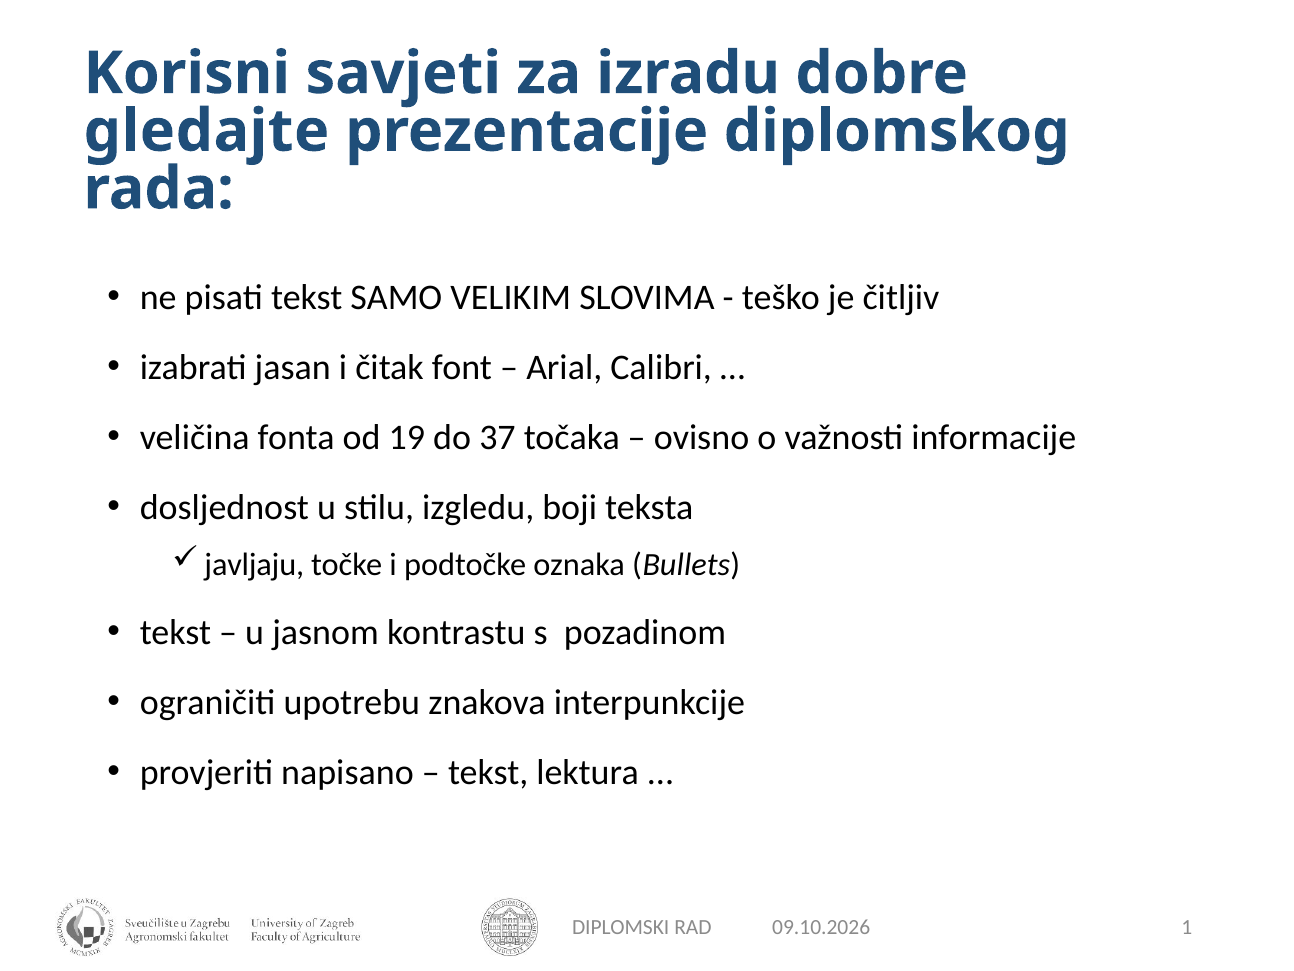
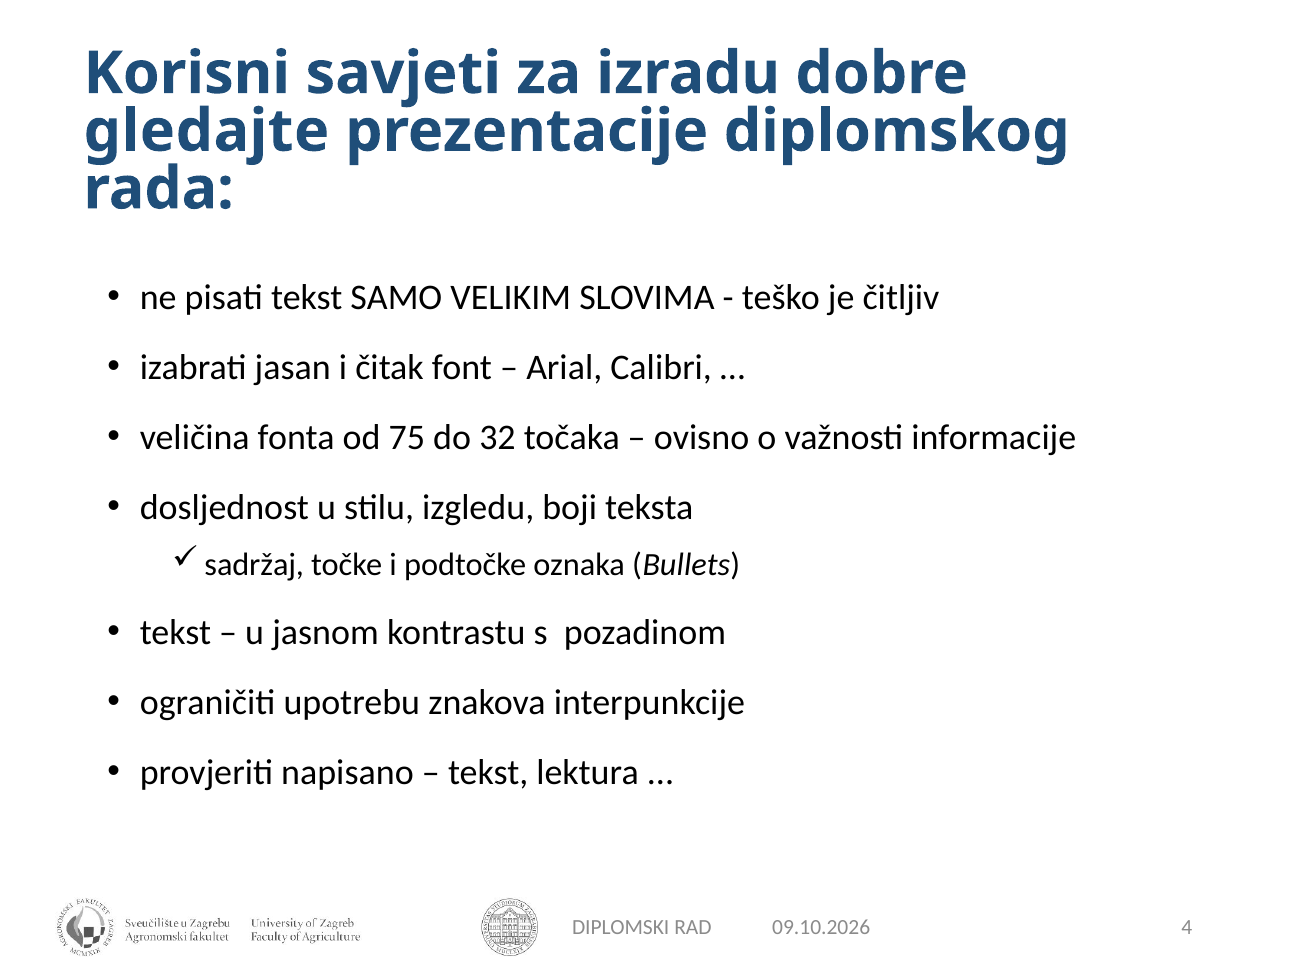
19: 19 -> 75
37: 37 -> 32
javljaju: javljaju -> sadržaj
1: 1 -> 4
